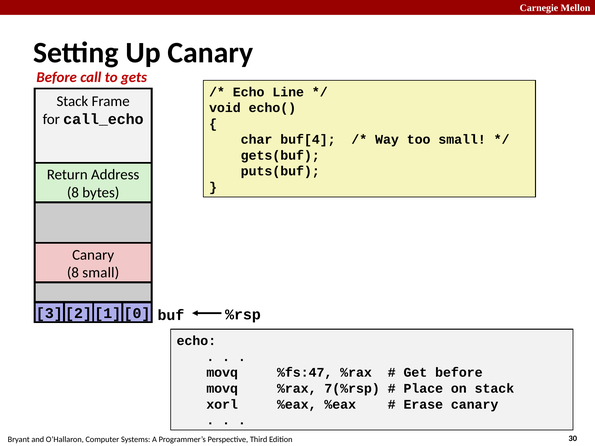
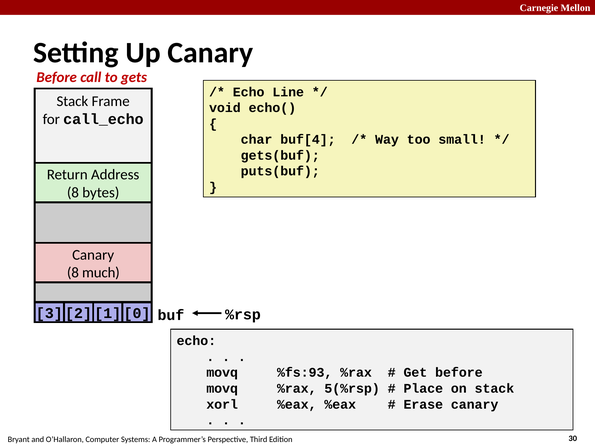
8 small: small -> much
%fs:47: %fs:47 -> %fs:93
7(%rsp: 7(%rsp -> 5(%rsp
